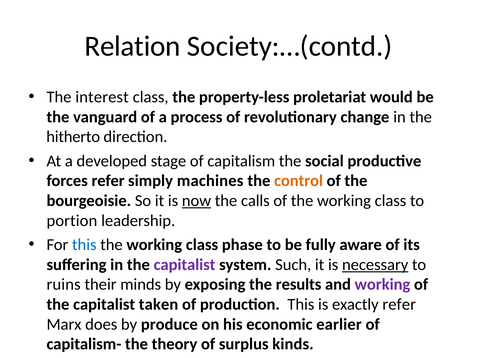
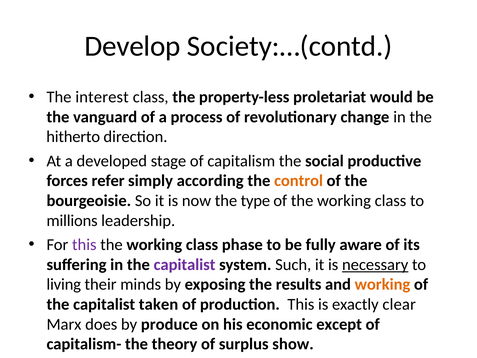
Relation: Relation -> Develop
machines: machines -> according
now underline: present -> none
calls: calls -> type
portion: portion -> millions
this at (84, 245) colour: blue -> purple
ruins: ruins -> living
working at (382, 284) colour: purple -> orange
exactly refer: refer -> clear
earlier: earlier -> except
kinds: kinds -> show
